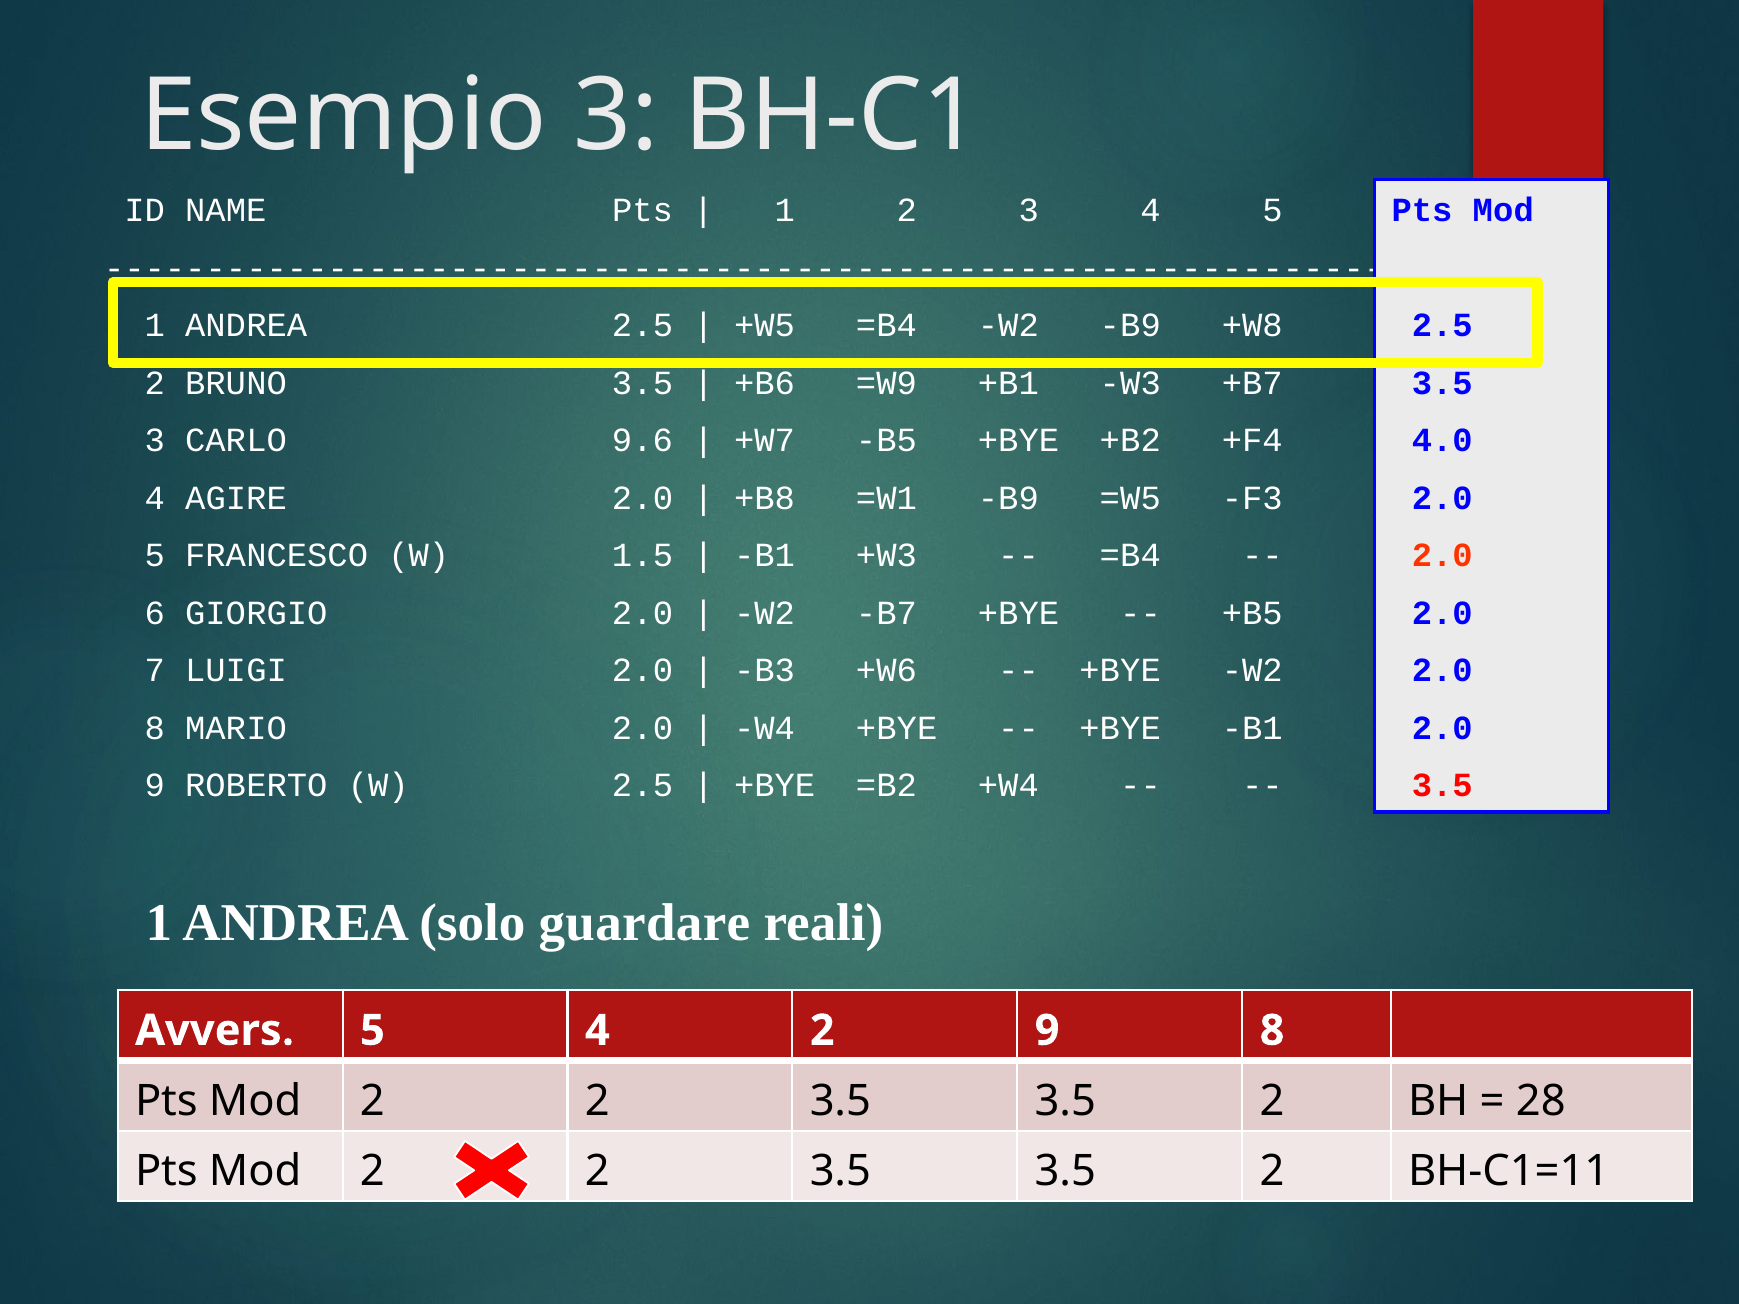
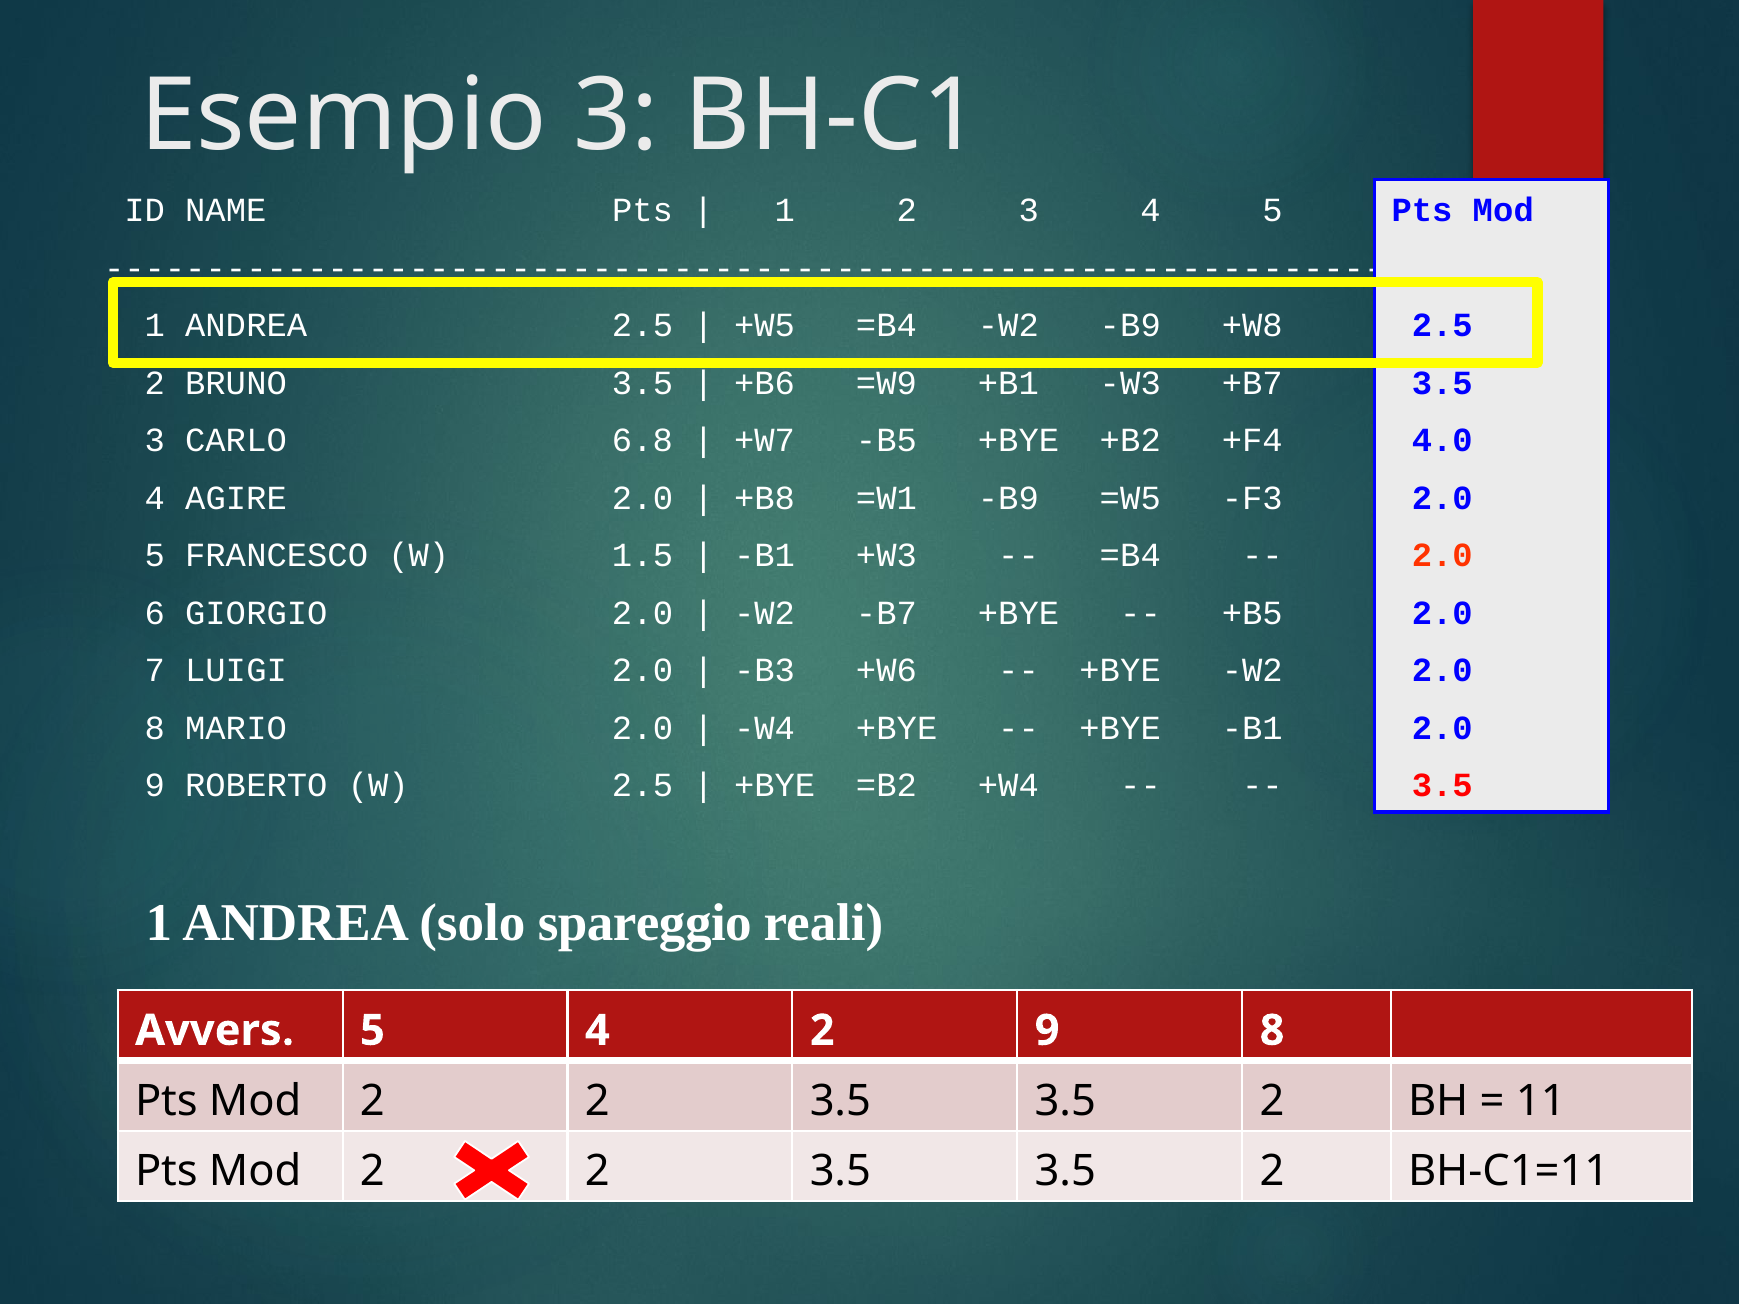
9.6: 9.6 -> 6.8
guardare: guardare -> spareggio
28: 28 -> 11
